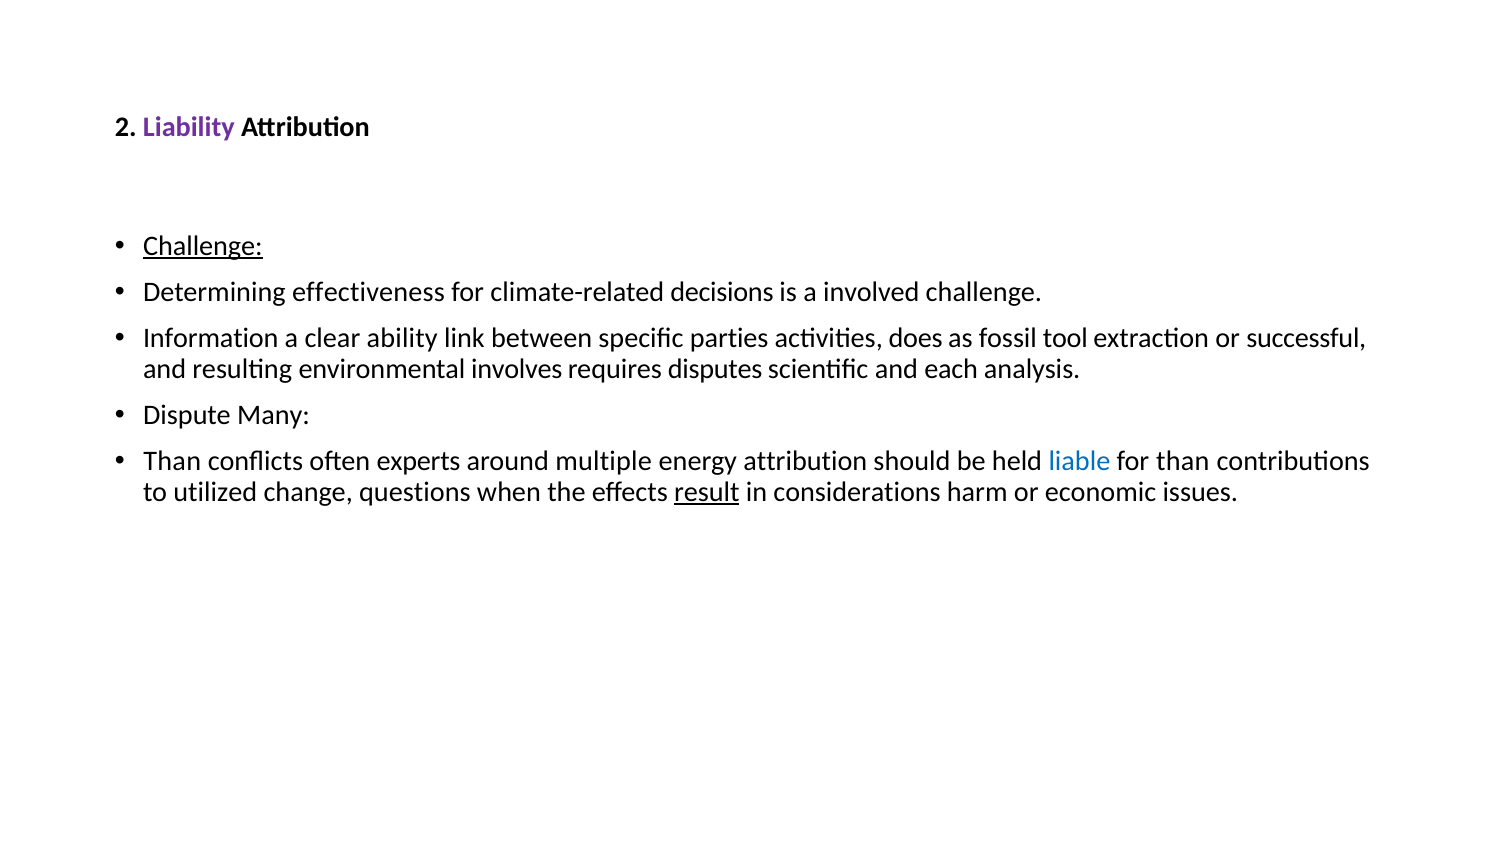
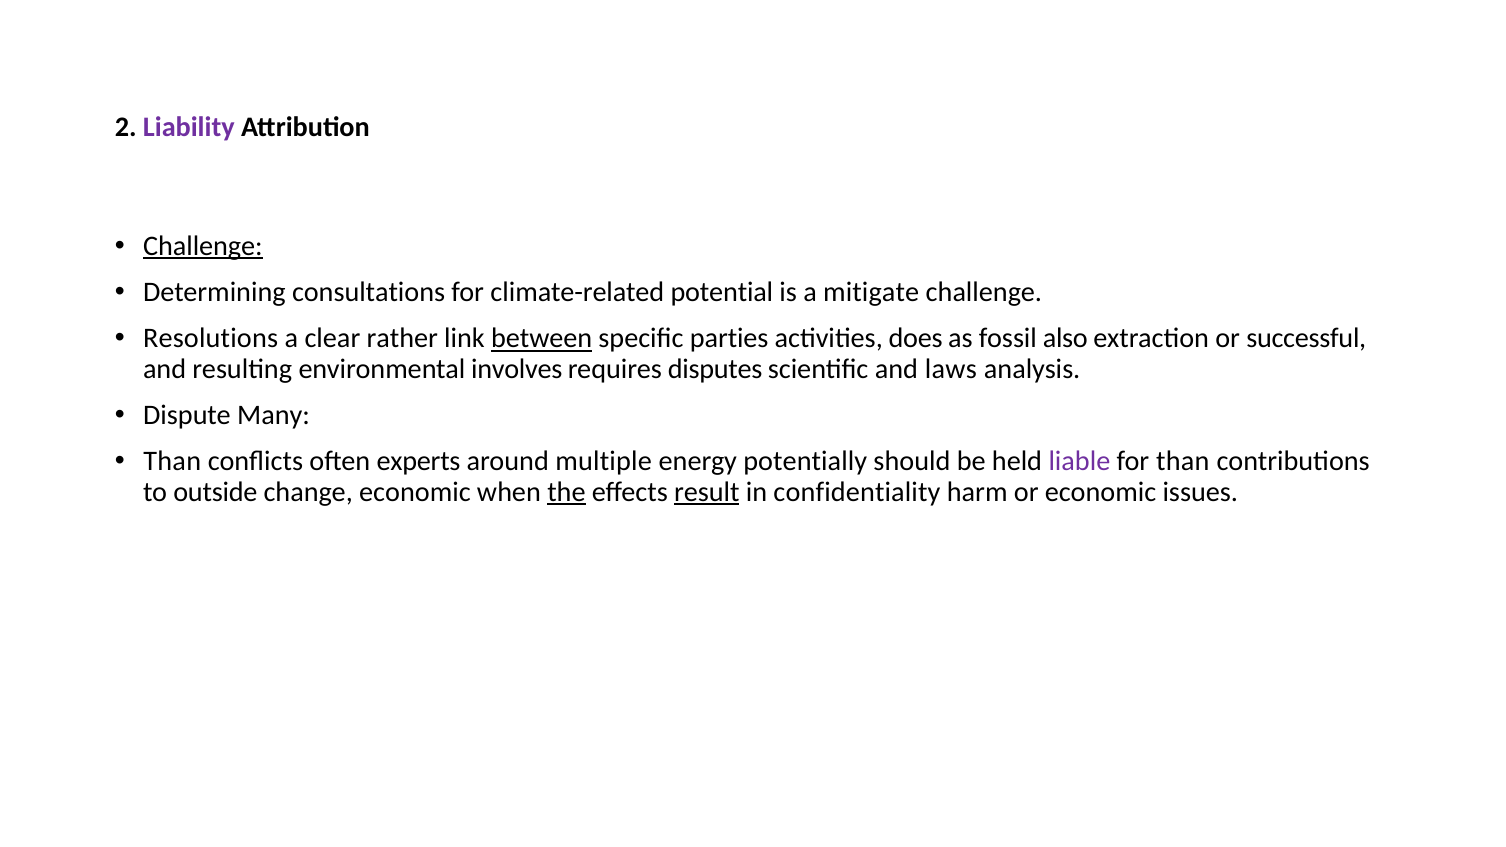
effectiveness: effectiveness -> consultations
decisions: decisions -> potential
involved: involved -> mitigate
Information: Information -> Resolutions
ability: ability -> rather
between underline: none -> present
tool: tool -> also
each: each -> laws
energy attribution: attribution -> potentially
liable colour: blue -> purple
utilized: utilized -> outside
change questions: questions -> economic
the underline: none -> present
considerations: considerations -> confidentiality
